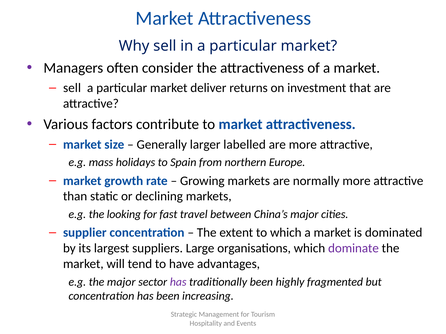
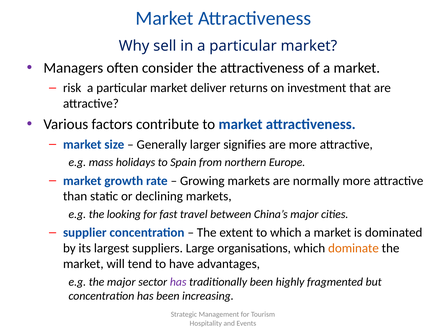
sell at (72, 88): sell -> risk
labelled: labelled -> signifies
dominate colour: purple -> orange
